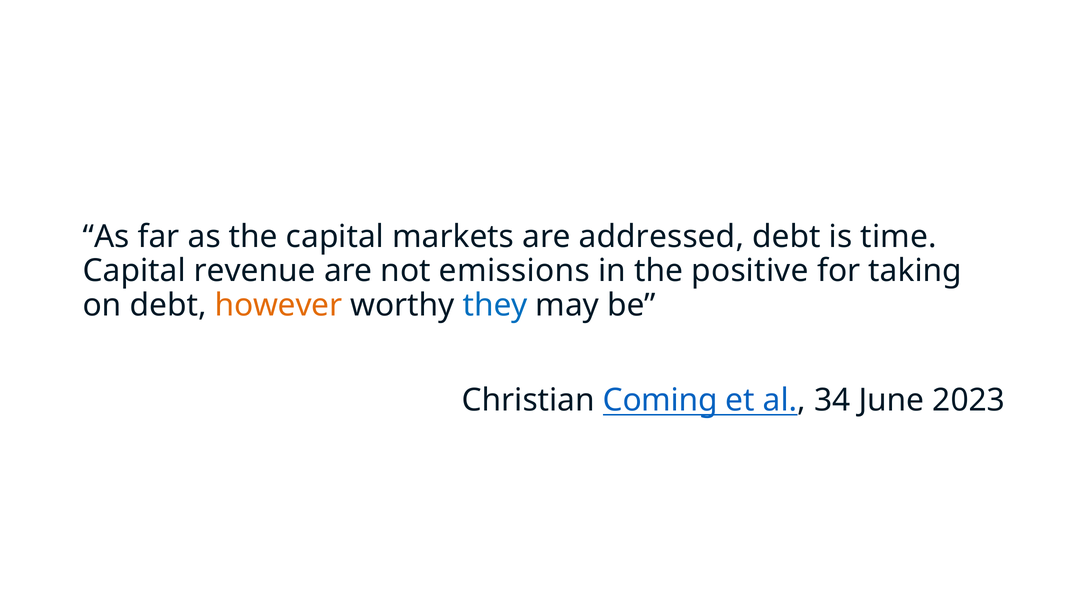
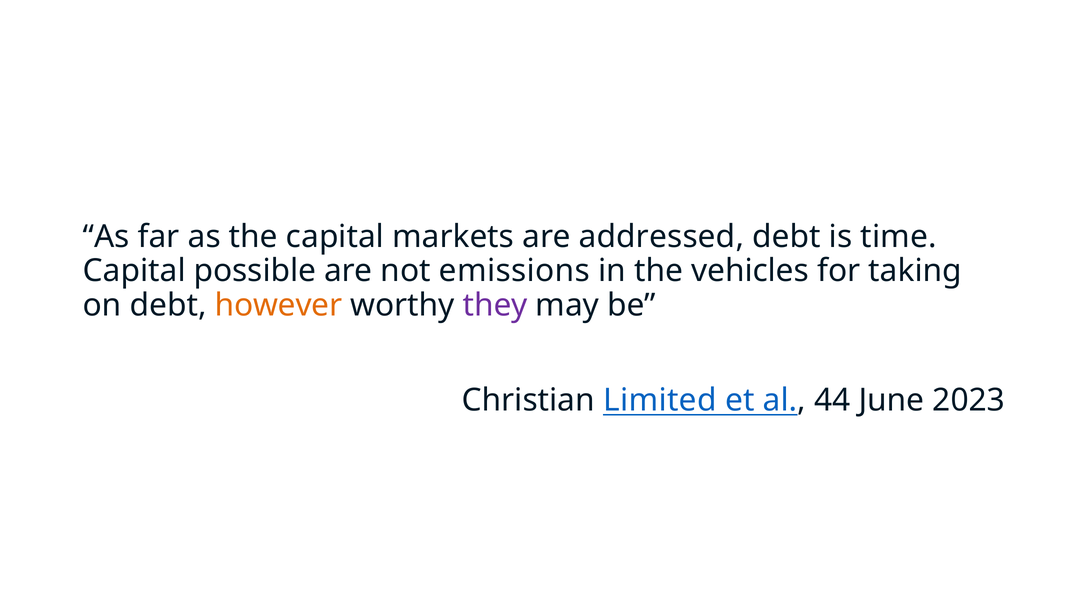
revenue: revenue -> possible
positive: positive -> vehicles
they colour: blue -> purple
Coming: Coming -> Limited
34: 34 -> 44
